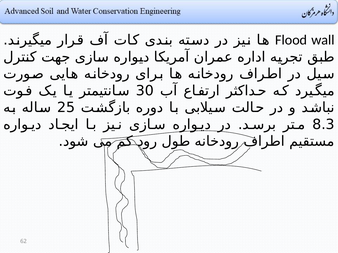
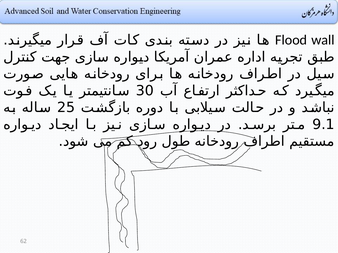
8.3: 8.3 -> 9.1
